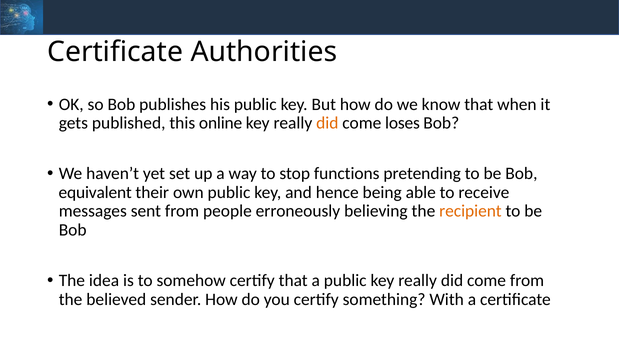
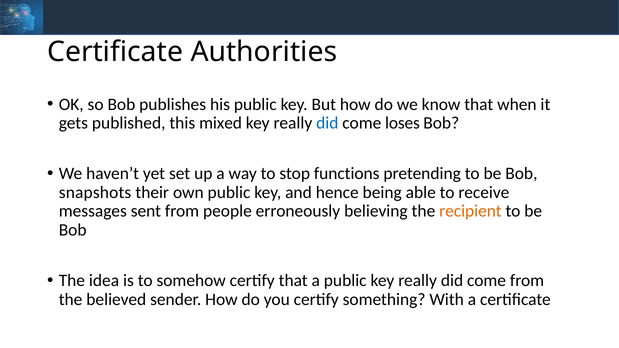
online: online -> mixed
did at (327, 123) colour: orange -> blue
equivalent: equivalent -> snapshots
